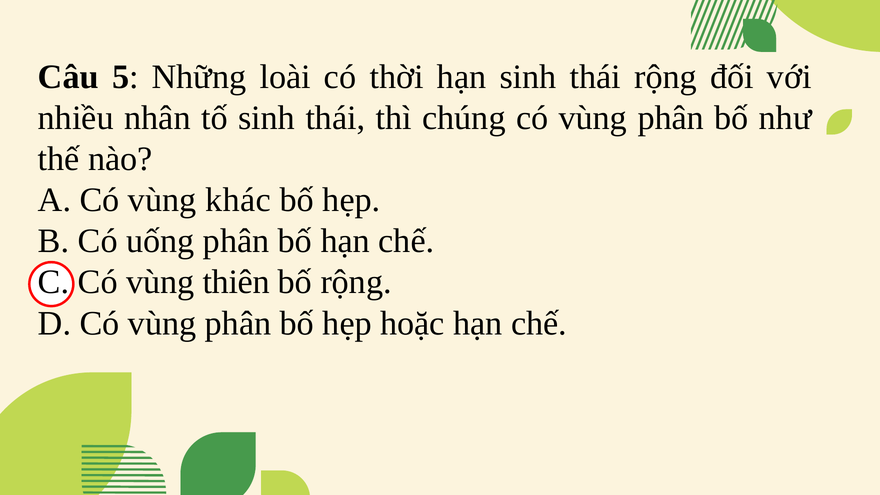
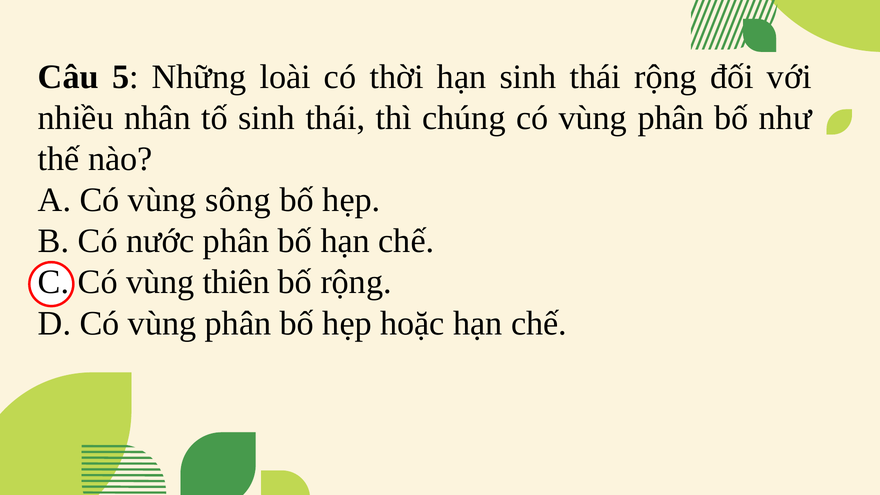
khác: khác -> sông
uống: uống -> nước
